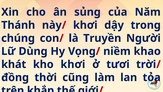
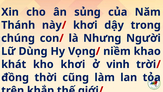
Truyền: Truyền -> Nhưng
tươi: tươi -> vinh
